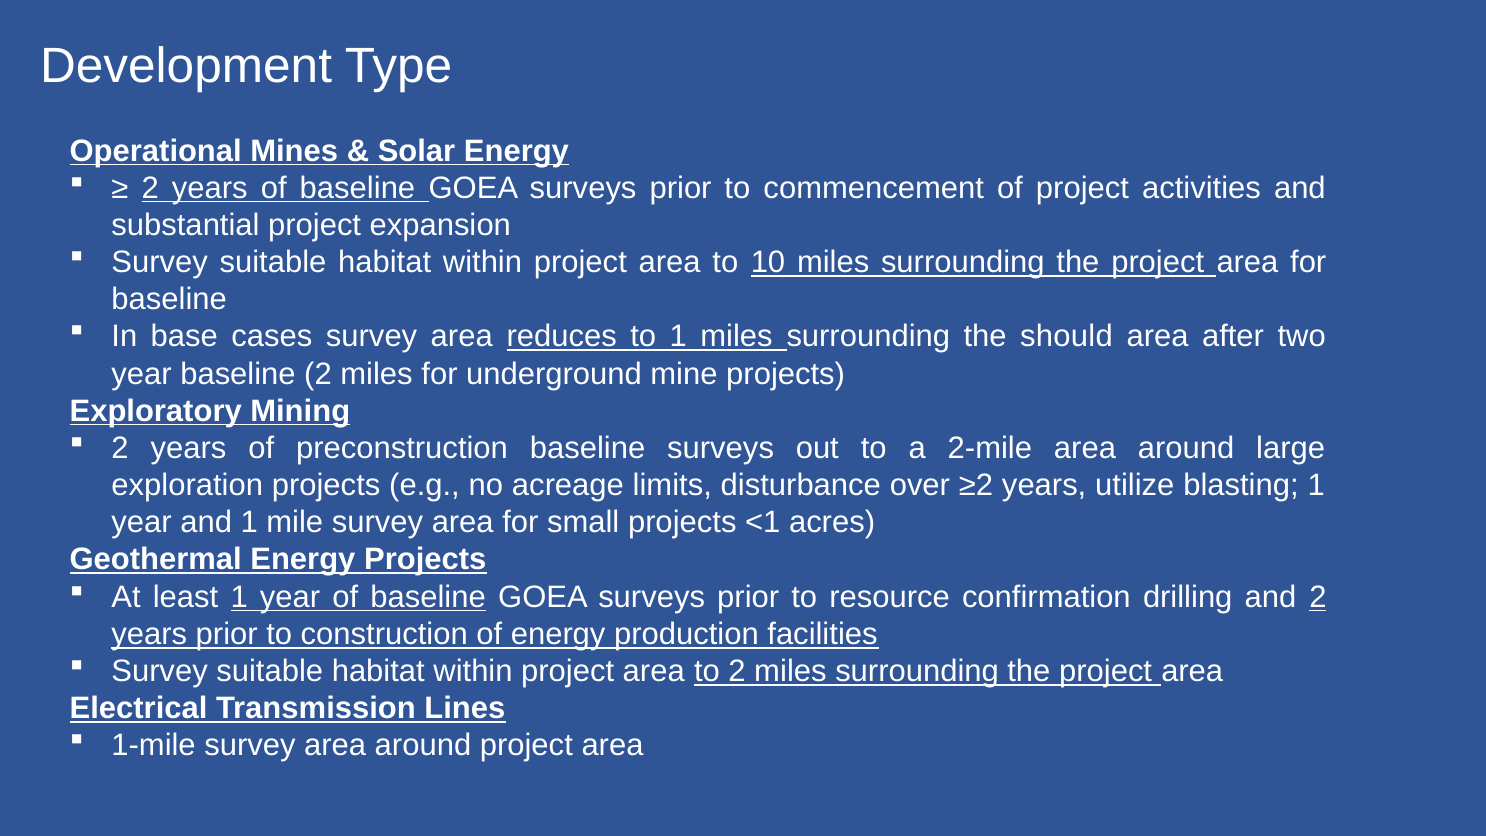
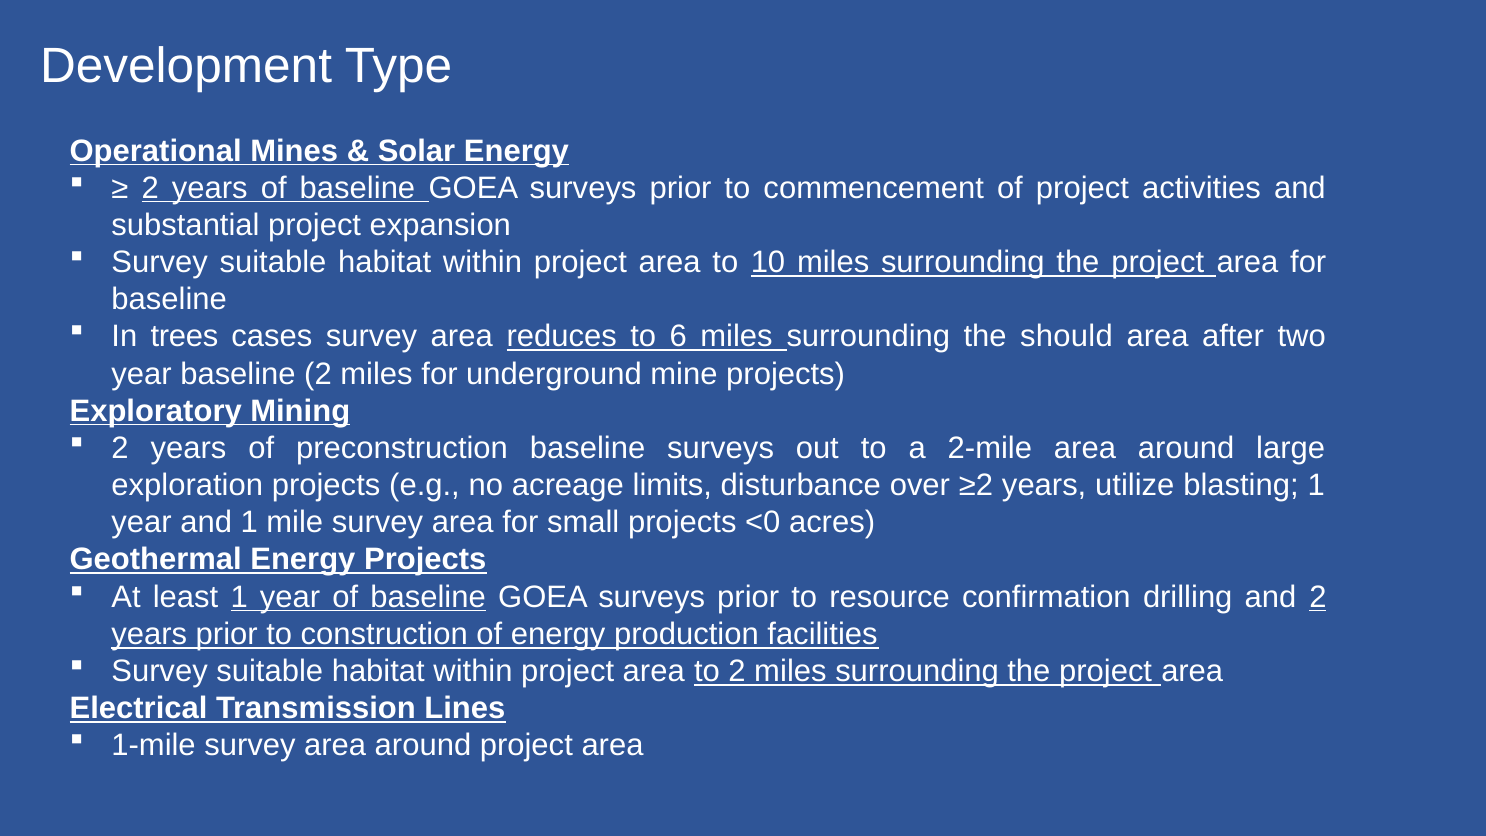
base: base -> trees
to 1: 1 -> 6
<1: <1 -> <0
